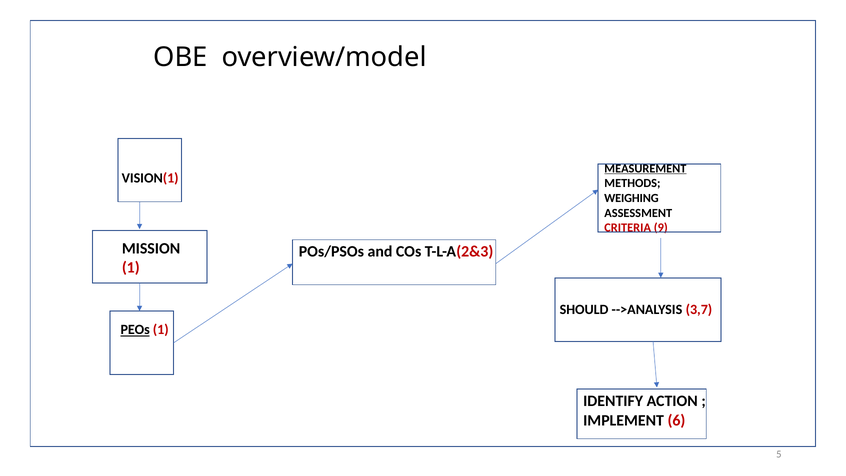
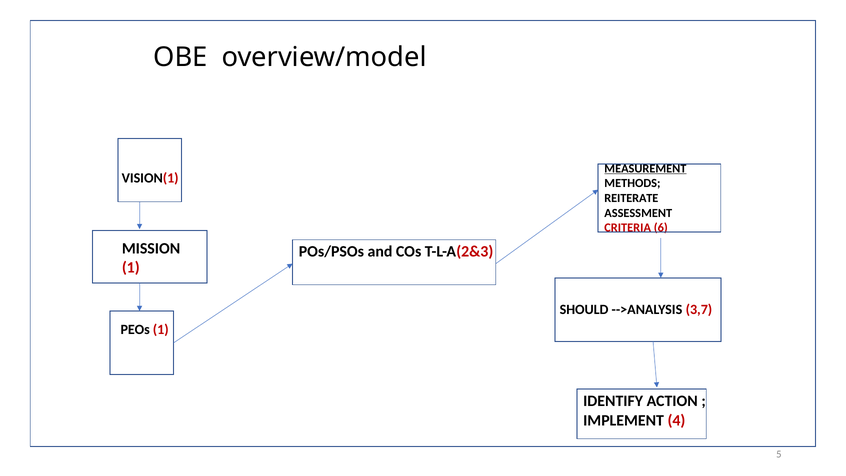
WEIGHING: WEIGHING -> REITERATE
9: 9 -> 6
PEOs underline: present -> none
6: 6 -> 4
